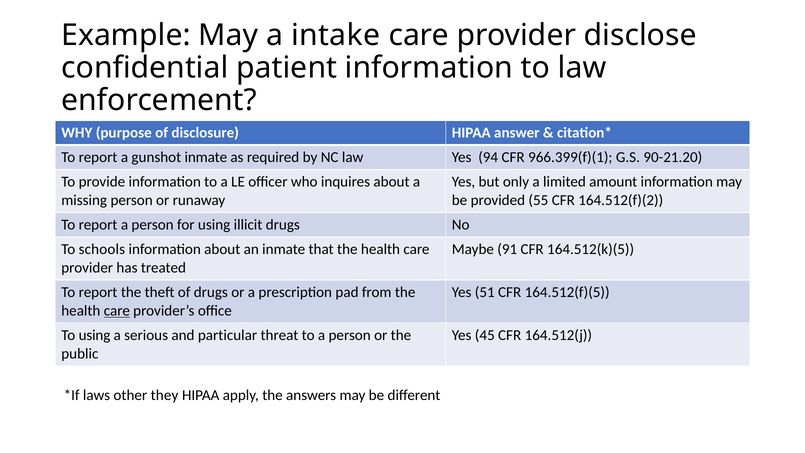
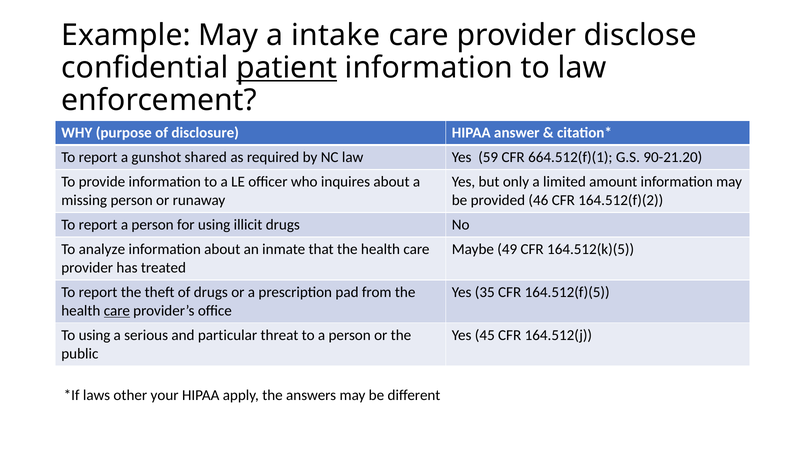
patient underline: none -> present
gunshot inmate: inmate -> shared
94: 94 -> 59
966.399(f)(1: 966.399(f)(1 -> 664.512(f)(1
55: 55 -> 46
schools: schools -> analyze
91: 91 -> 49
51: 51 -> 35
they: they -> your
